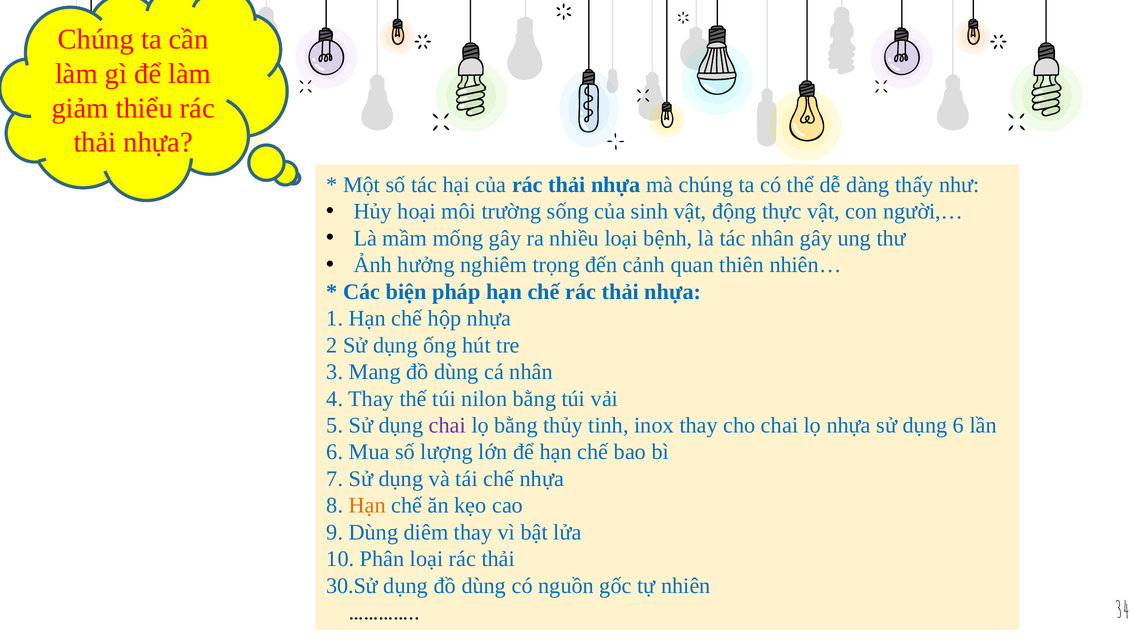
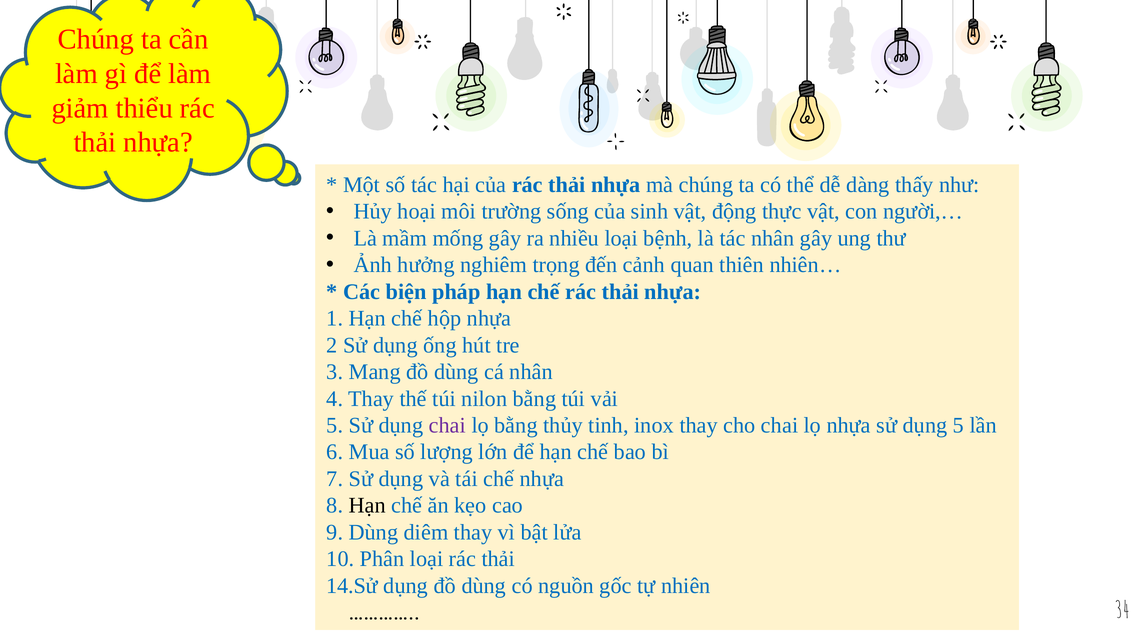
dụng 6: 6 -> 5
Hạn at (367, 505) colour: orange -> black
30.Sử: 30.Sử -> 14.Sử
